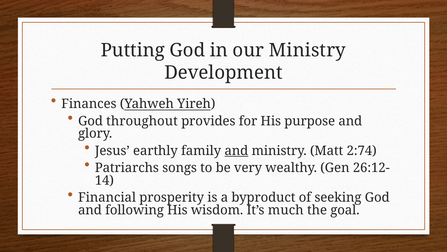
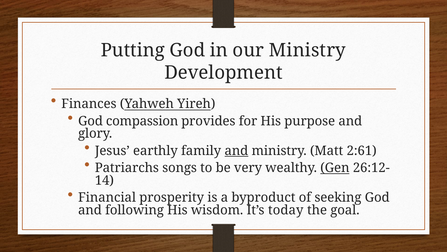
throughout: throughout -> compassion
2:74: 2:74 -> 2:61
Gen underline: none -> present
much: much -> today
